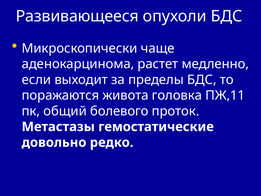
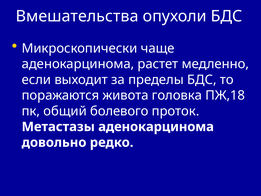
Развивающееся: Развивающееся -> Вмешательства
ПЖ,11: ПЖ,11 -> ПЖ,18
Метастазы гемостатические: гемостатические -> аденокарцинома
